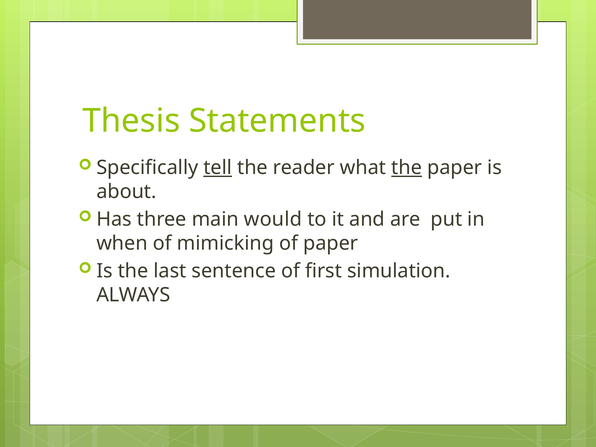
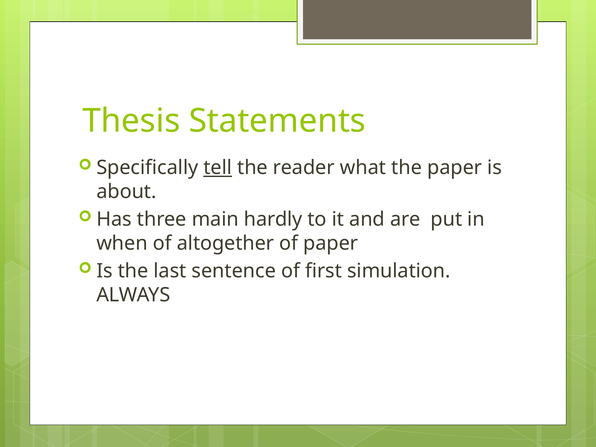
the at (407, 168) underline: present -> none
would: would -> hardly
mimicking: mimicking -> altogether
